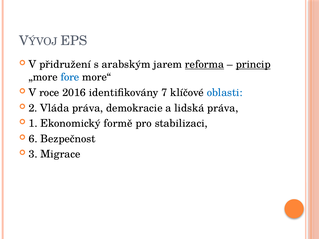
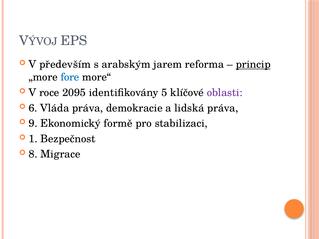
přidružení: přidružení -> především
reforma underline: present -> none
2016: 2016 -> 2095
7: 7 -> 5
oblasti colour: blue -> purple
2: 2 -> 6
1: 1 -> 9
6: 6 -> 1
3: 3 -> 8
